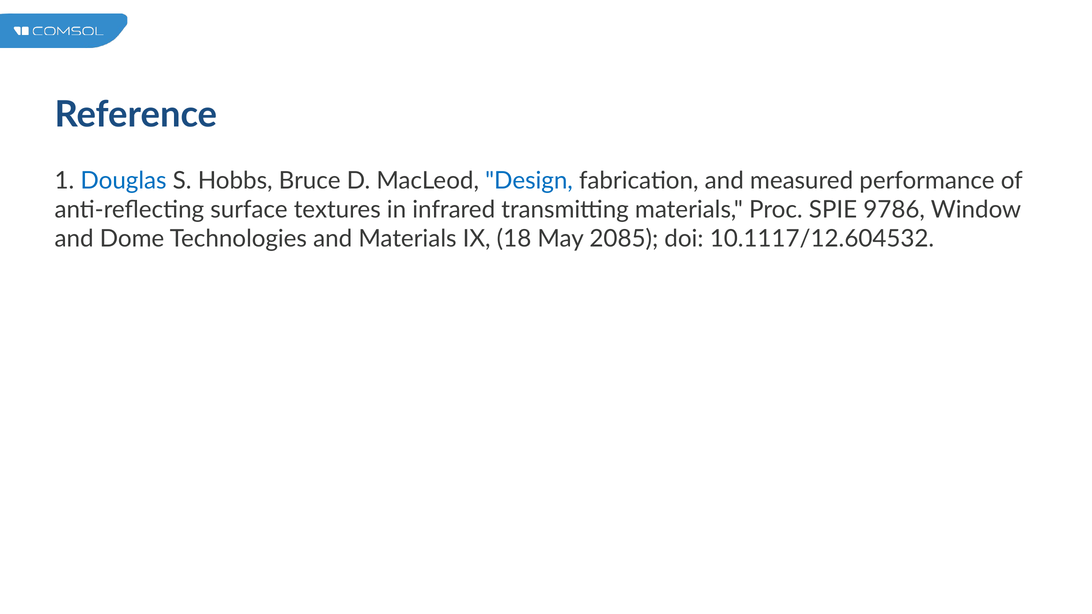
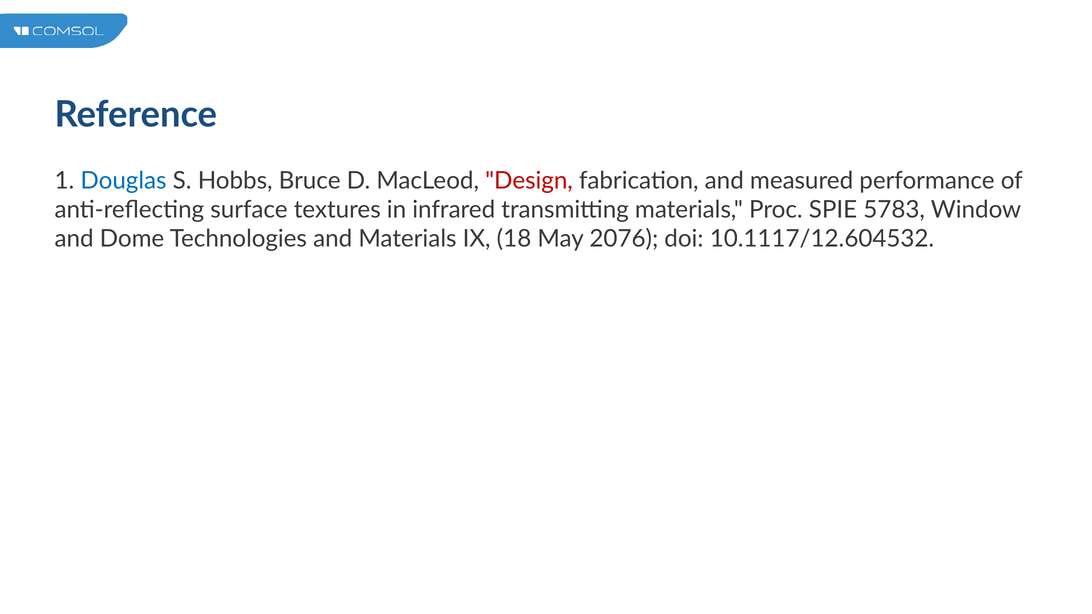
Design colour: blue -> red
9786: 9786 -> 5783
2085: 2085 -> 2076
